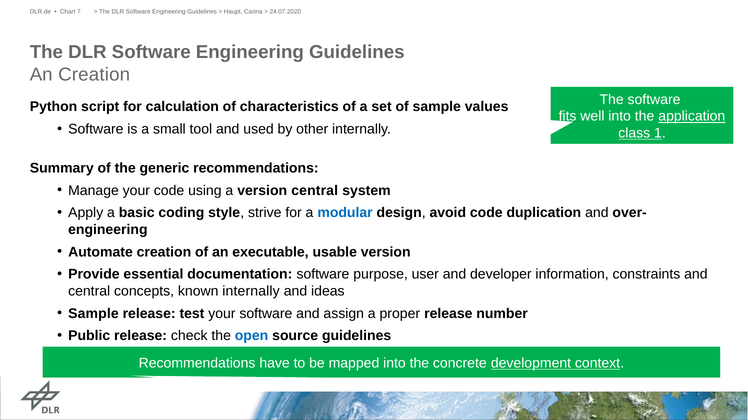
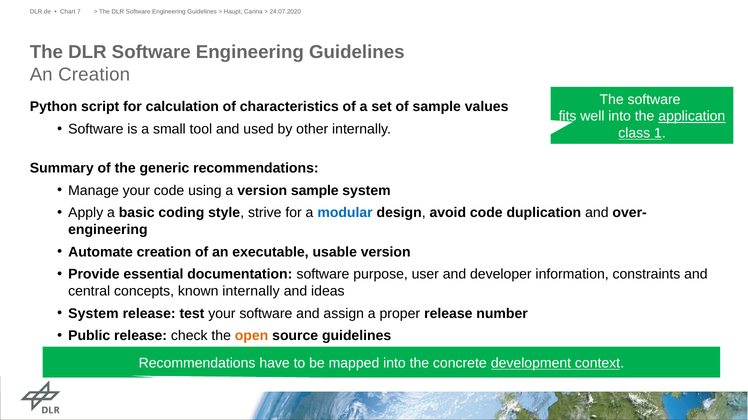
version central: central -> sample
Sample at (93, 314): Sample -> System
open colour: blue -> orange
